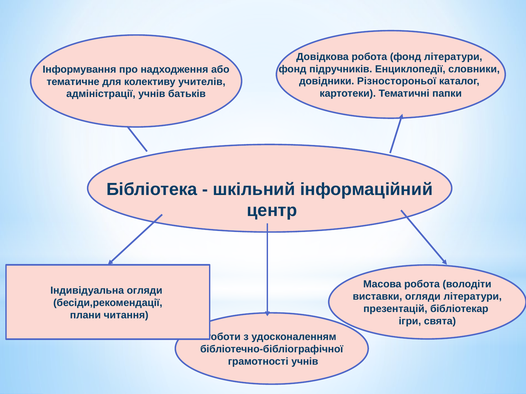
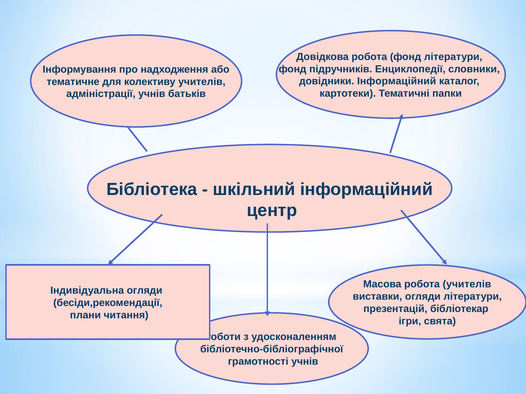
довідники Різностороньої: Різностороньої -> Інформаційний
робота володіти: володіти -> учителів
